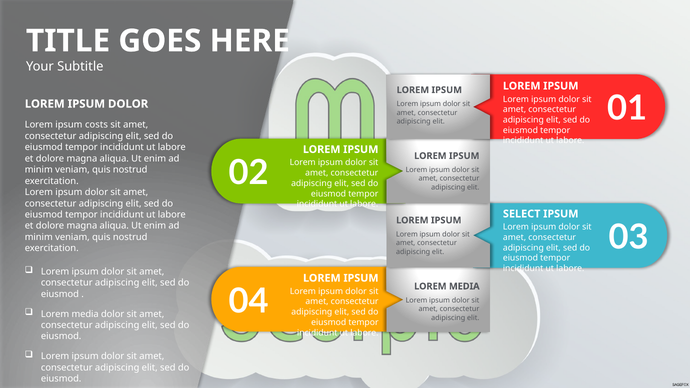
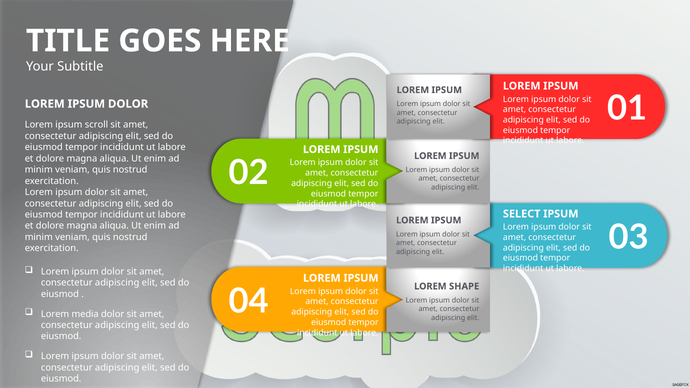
costs: costs -> scroll
MEDIA at (464, 286): MEDIA -> SHAPE
